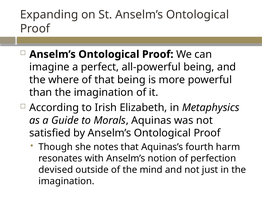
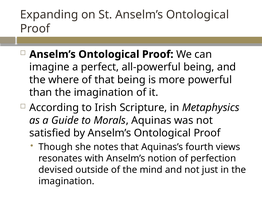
Elizabeth: Elizabeth -> Scripture
harm: harm -> views
